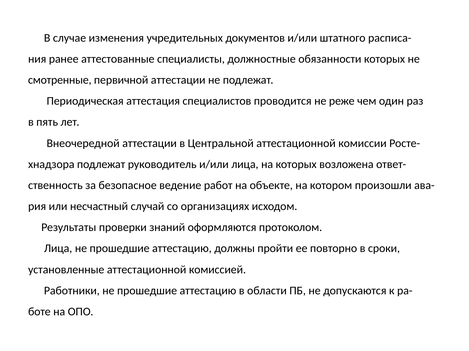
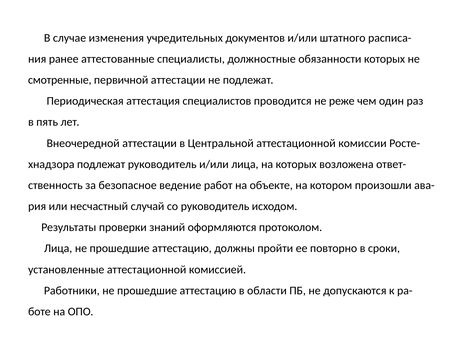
со организациях: организациях -> руководитель
